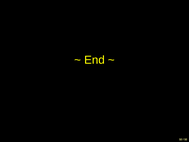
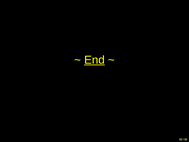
End underline: none -> present
